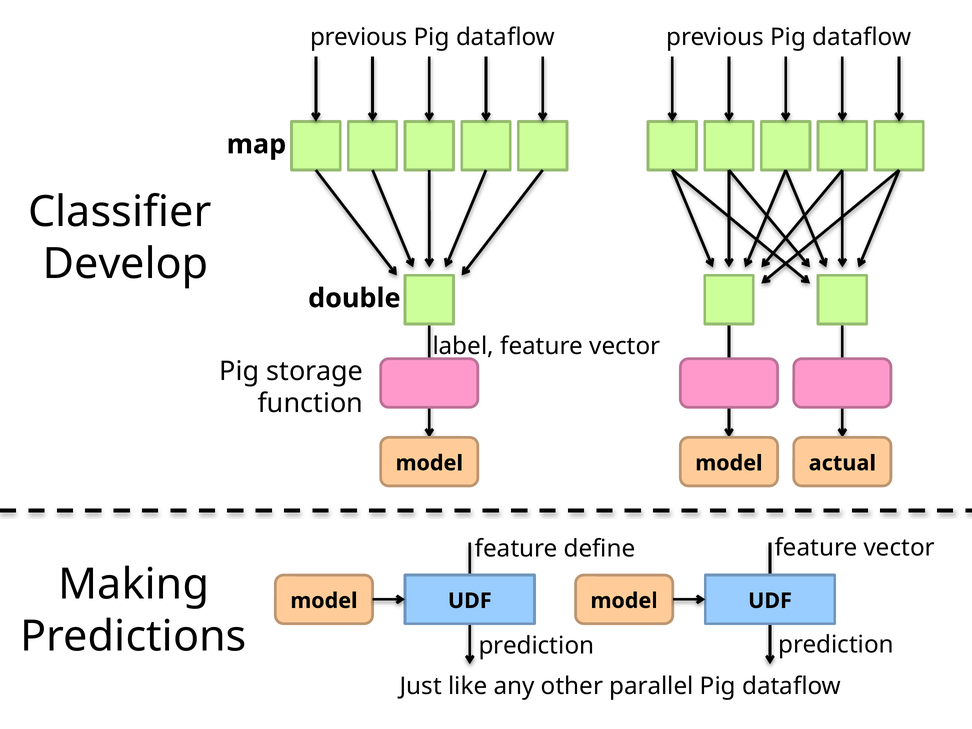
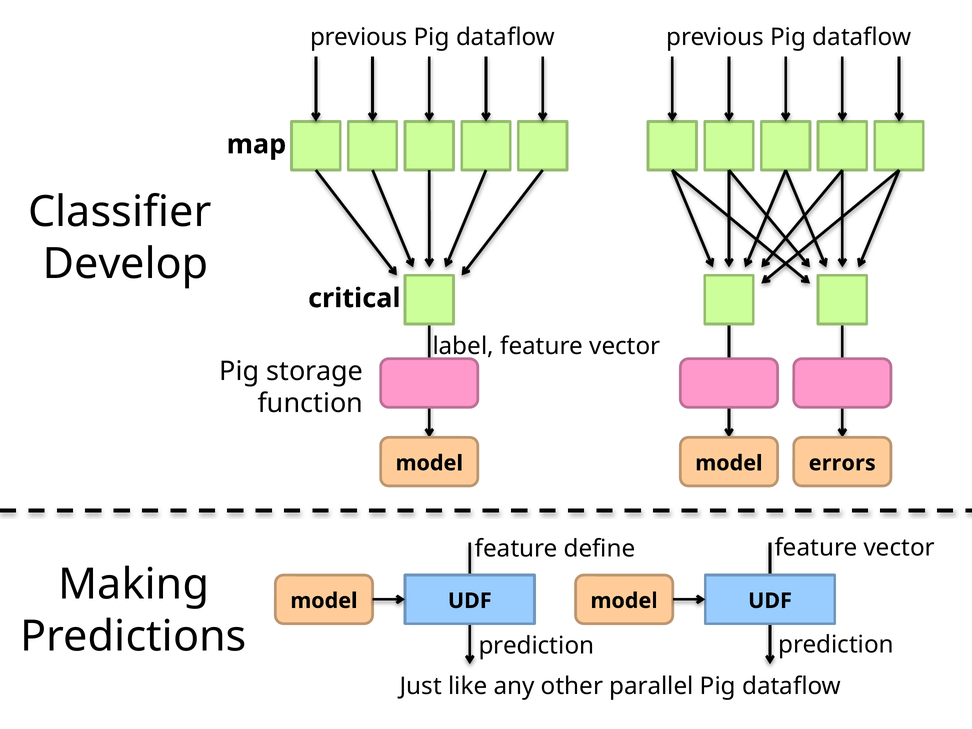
double: double -> critical
actual: actual -> errors
